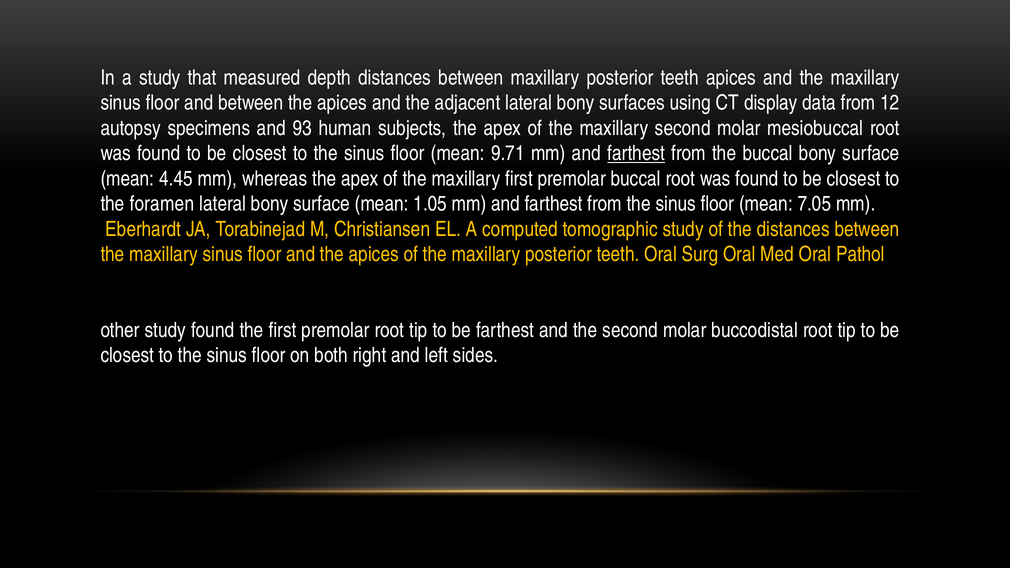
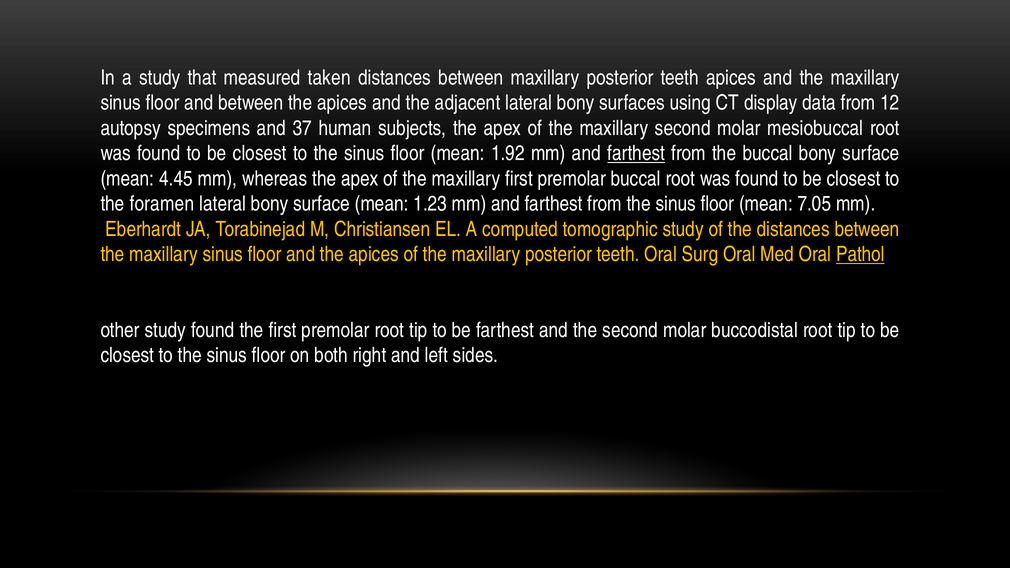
depth: depth -> taken
93: 93 -> 37
9.71: 9.71 -> 1.92
1.05: 1.05 -> 1.23
Pathol underline: none -> present
